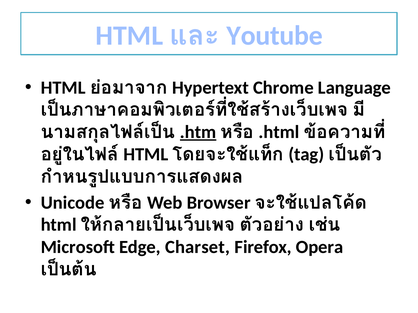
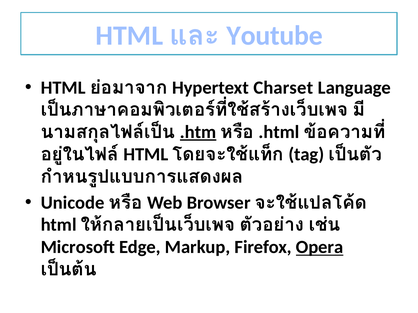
Chrome: Chrome -> Charset
Charset: Charset -> Markup
Opera underline: none -> present
